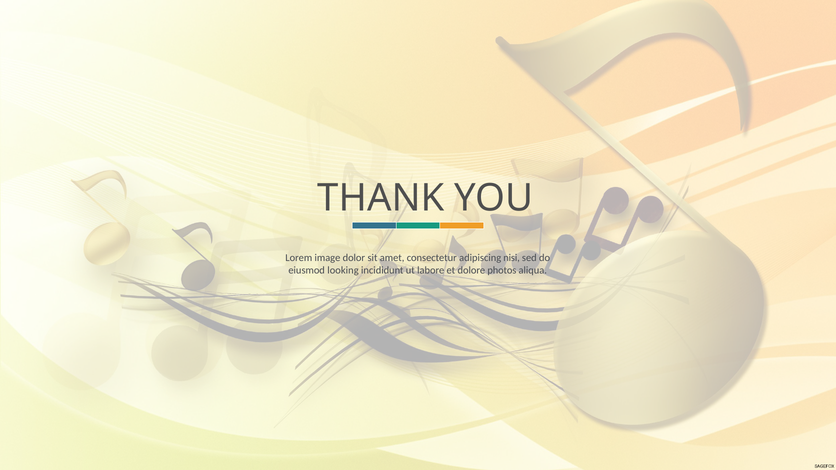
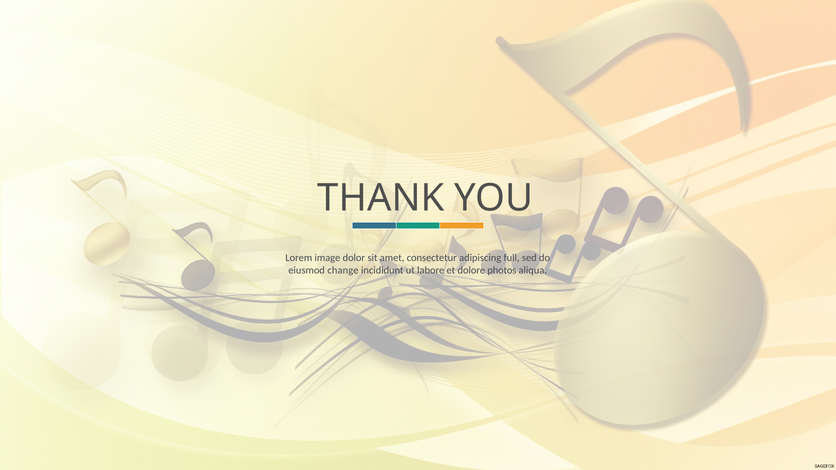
nisi: nisi -> full
looking: looking -> change
